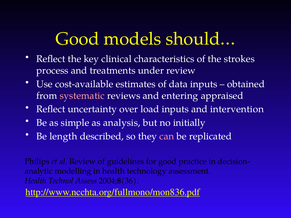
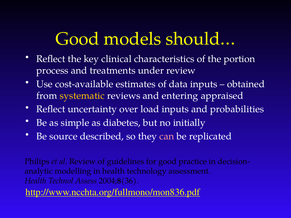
strokes: strokes -> portion
systematic colour: pink -> yellow
intervention: intervention -> probabilities
analysis: analysis -> diabetes
length: length -> source
